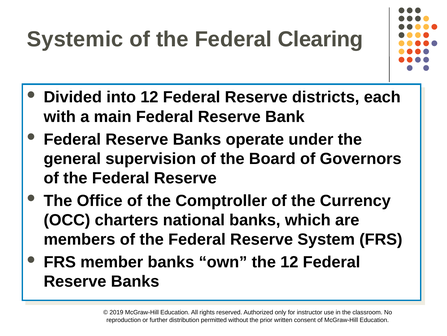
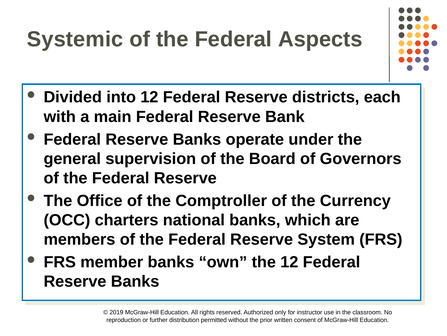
Clearing: Clearing -> Aspects
